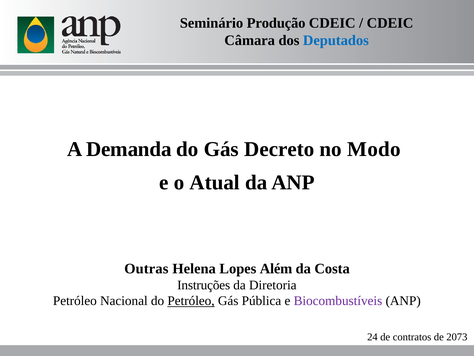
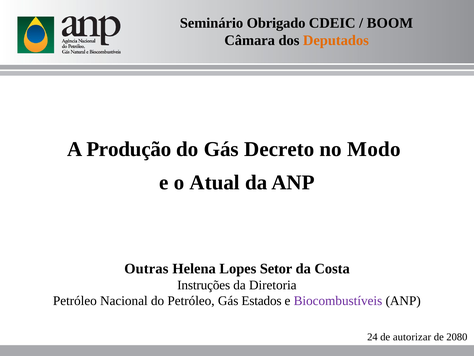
Produção: Produção -> Obrigado
CDEIC at (390, 23): CDEIC -> BOOM
Deputados colour: blue -> orange
Demanda: Demanda -> Produção
Além: Além -> Setor
Petróleo at (191, 301) underline: present -> none
Pública: Pública -> Estados
contratos: contratos -> autorizar
2073: 2073 -> 2080
